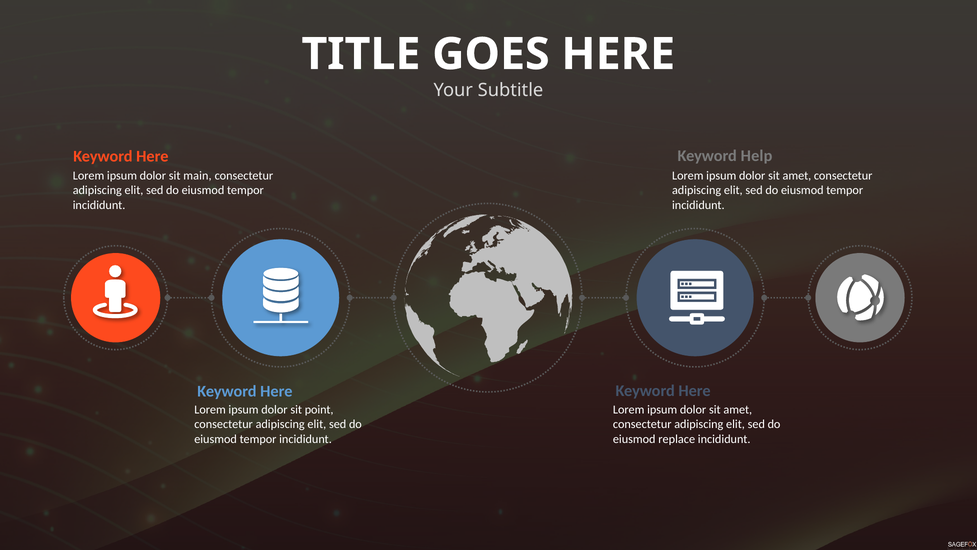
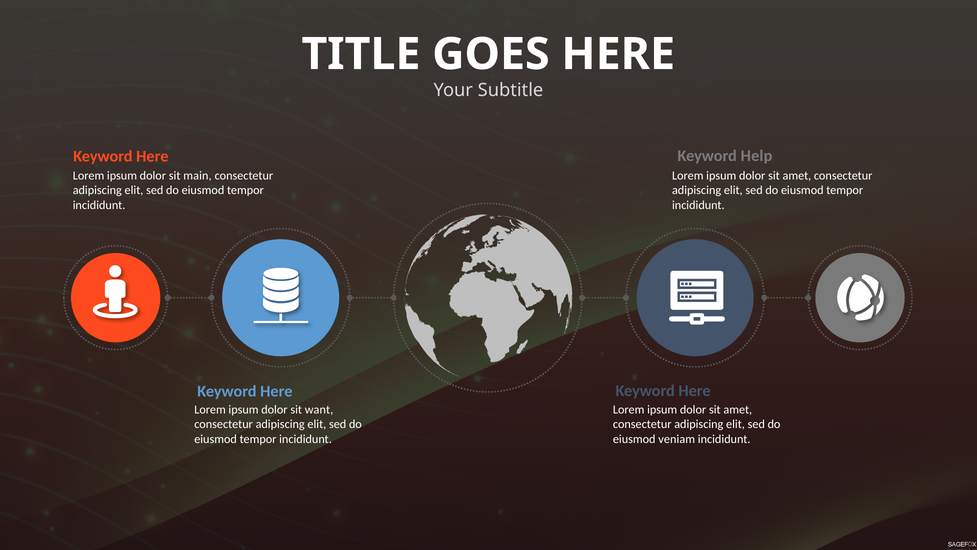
point: point -> want
replace: replace -> veniam
